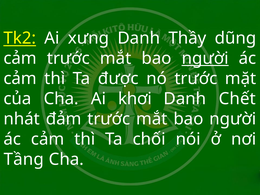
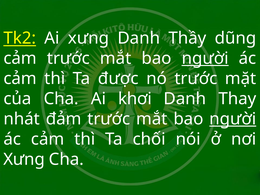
Chết: Chết -> Thay
người at (233, 119) underline: none -> present
Tầng at (24, 159): Tầng -> Xưng
